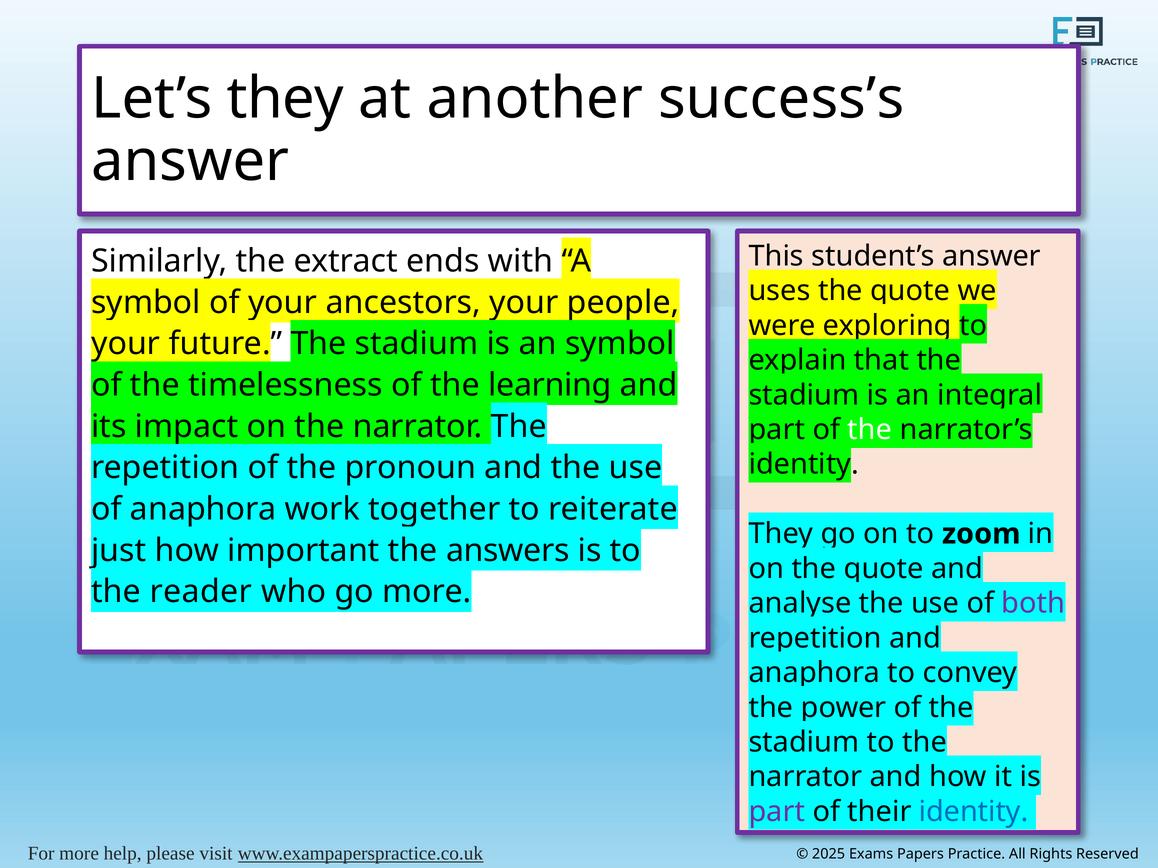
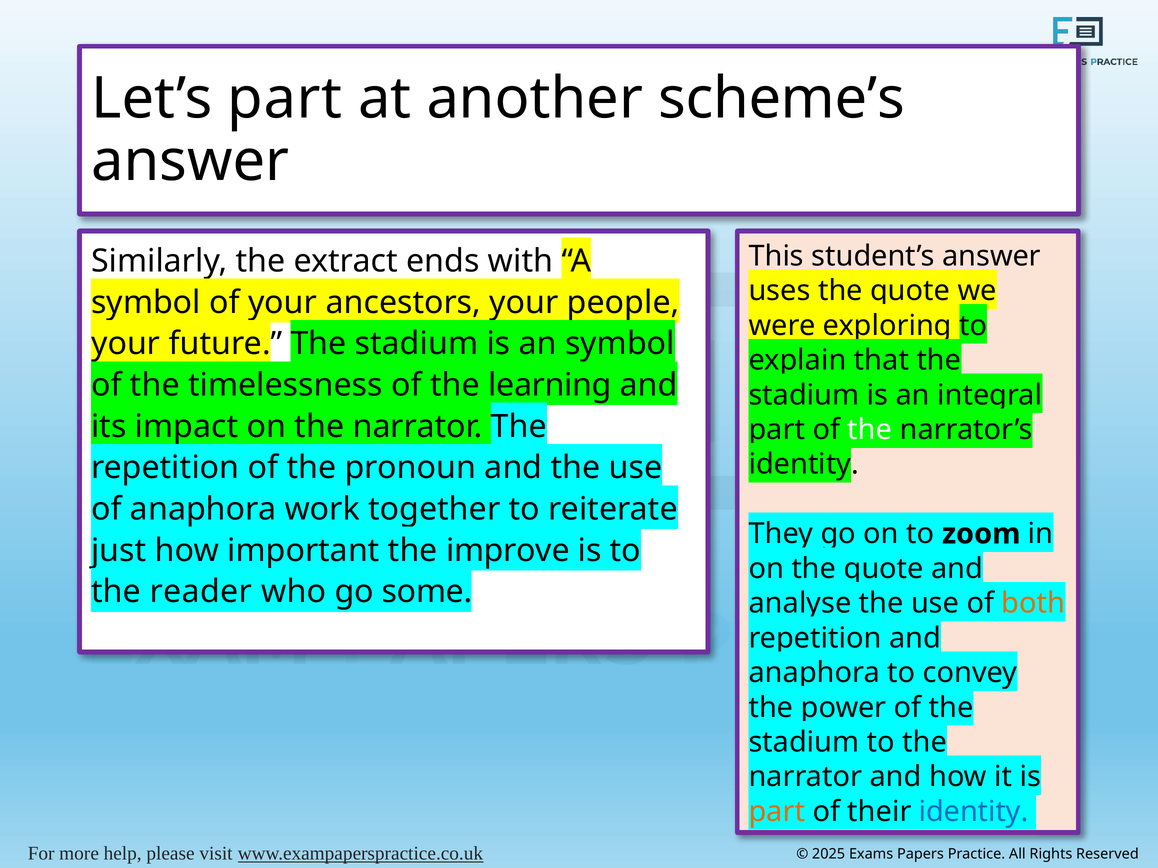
Let’s they: they -> part
success’s: success’s -> scheme’s
answers: answers -> improve
go more: more -> some
both colour: purple -> orange
part at (777, 812) colour: purple -> orange
